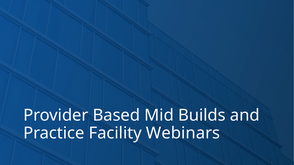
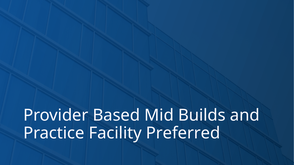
Webinars: Webinars -> Preferred
